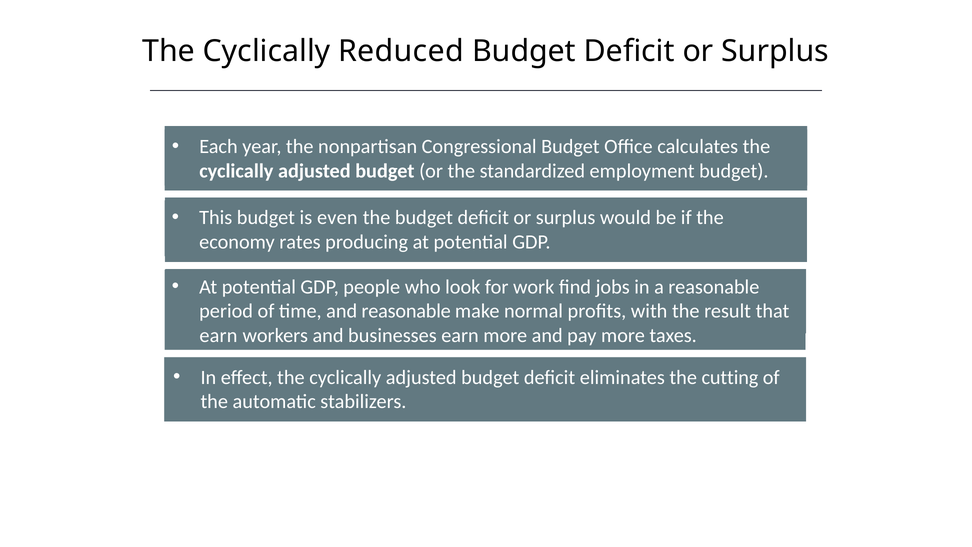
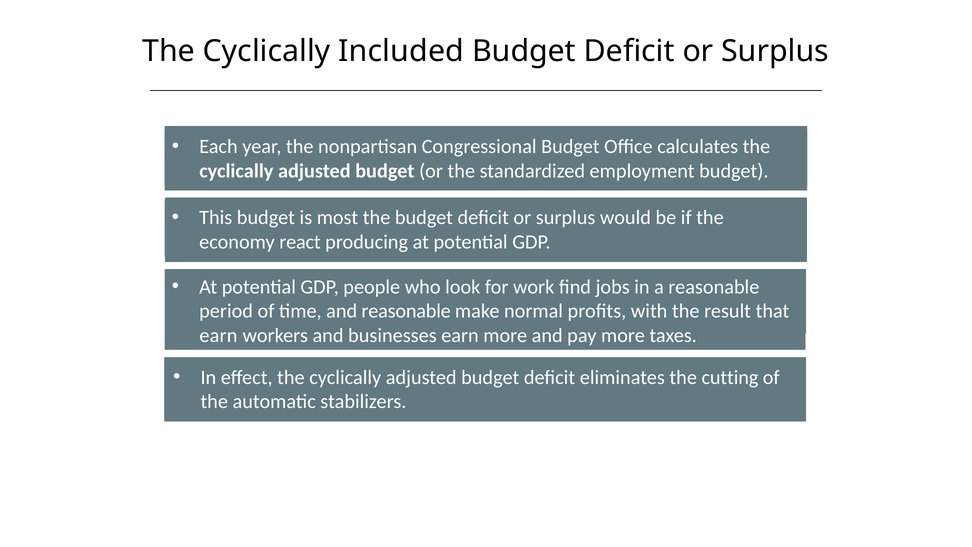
Reduced: Reduced -> Included
even: even -> most
rates: rates -> react
